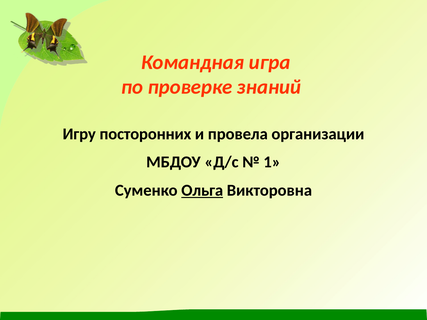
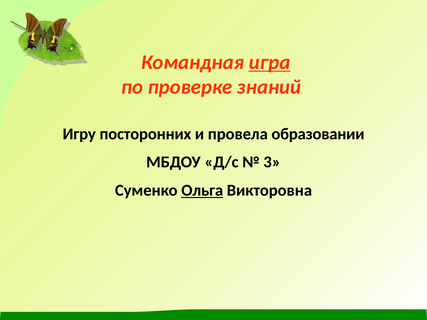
игра underline: none -> present
организации: организации -> образовании
1: 1 -> 3
